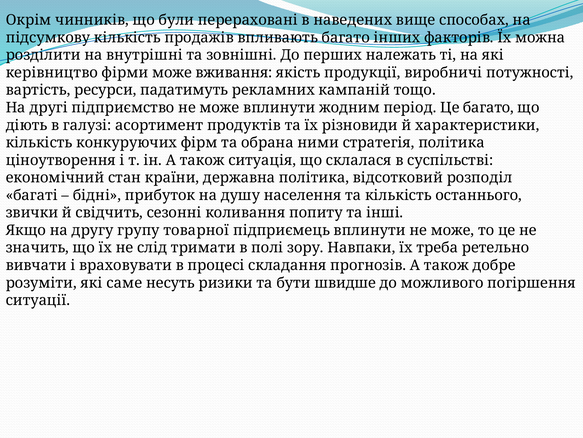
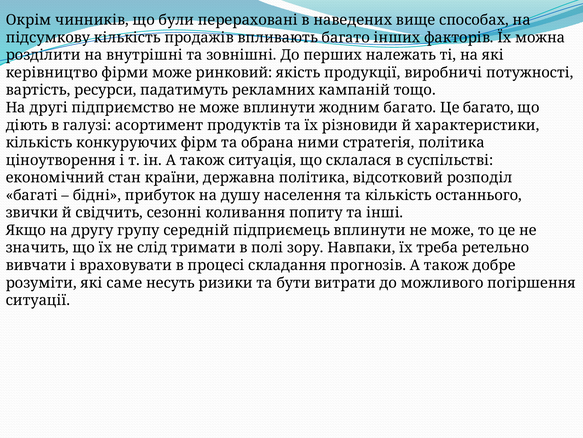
вживання: вживання -> ринковий
жодним період: період -> багато
товарної: товарної -> середній
швидше: швидше -> витрати
